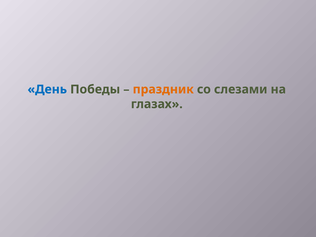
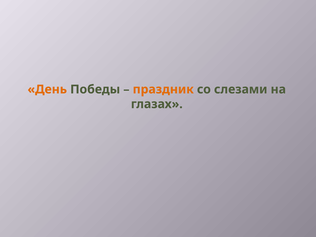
День colour: blue -> orange
